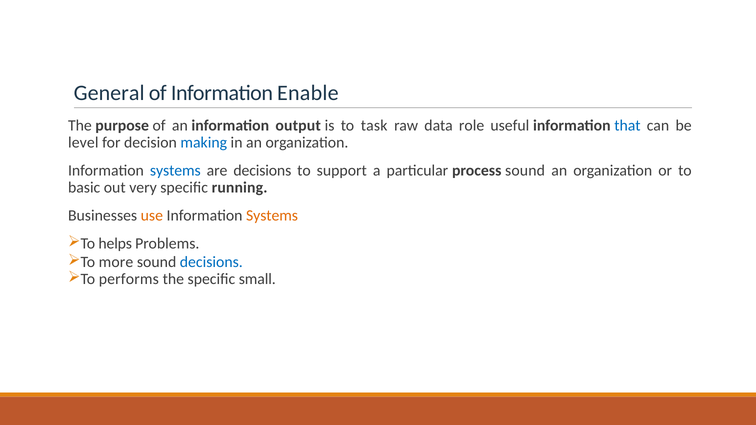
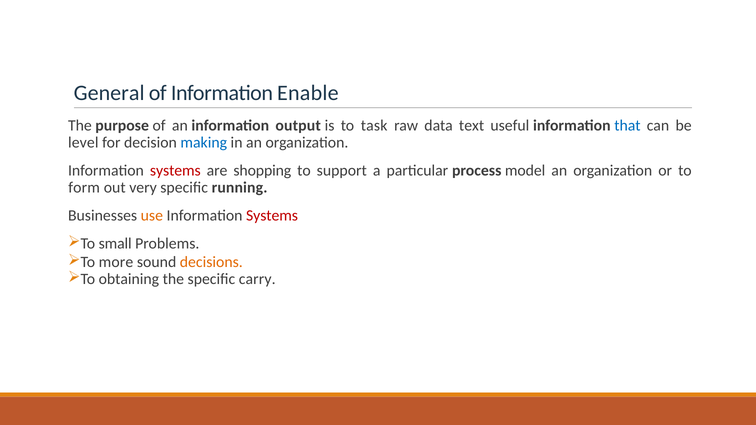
role: role -> text
systems at (175, 171) colour: blue -> red
are decisions: decisions -> shopping
process sound: sound -> model
basic: basic -> form
Systems at (272, 216) colour: orange -> red
helps: helps -> small
decisions at (211, 262) colour: blue -> orange
performs: performs -> obtaining
small: small -> carry
